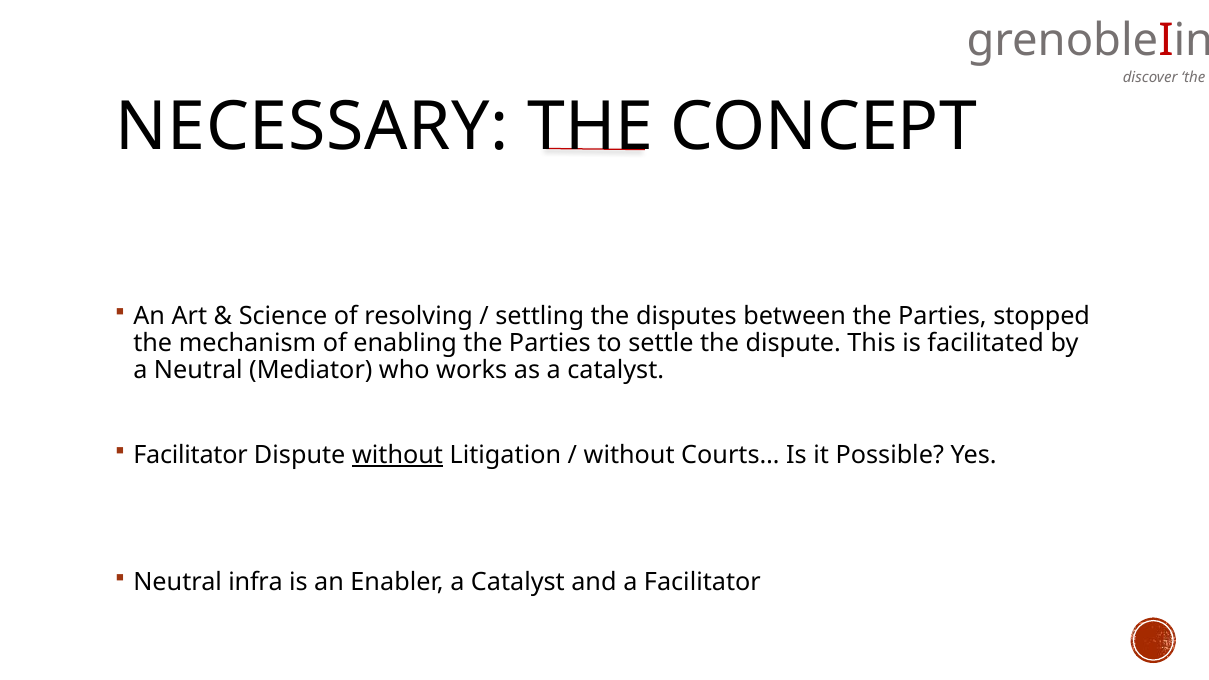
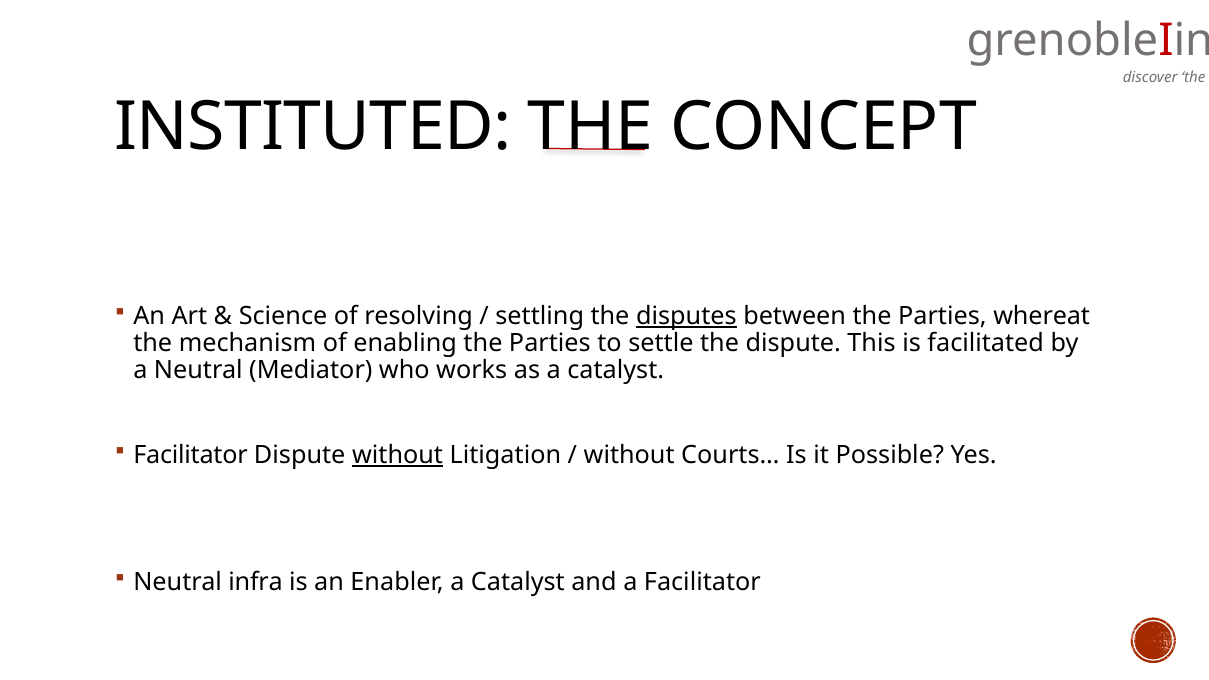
NECESSARY: NECESSARY -> INSTITUTED
disputes underline: none -> present
stopped: stopped -> whereat
